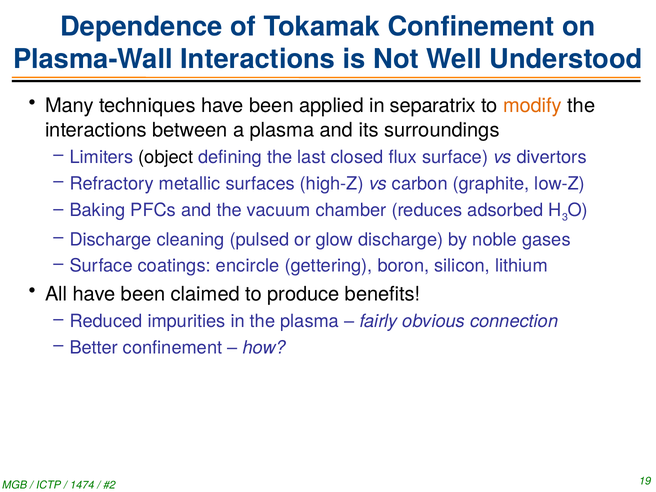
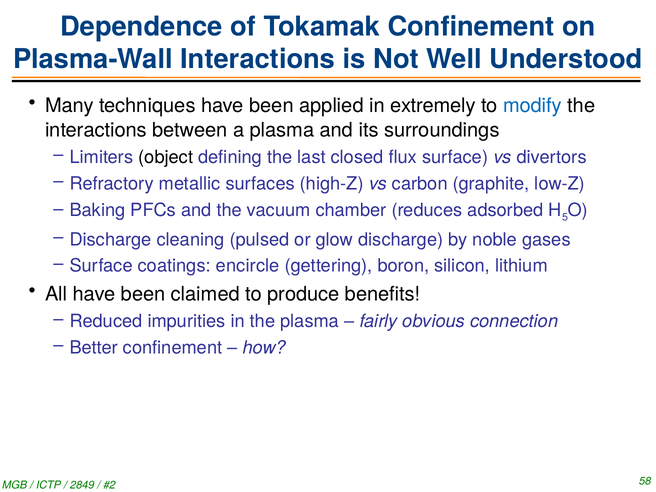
separatrix: separatrix -> extremely
modify colour: orange -> blue
3: 3 -> 5
1474: 1474 -> 2849
19: 19 -> 58
